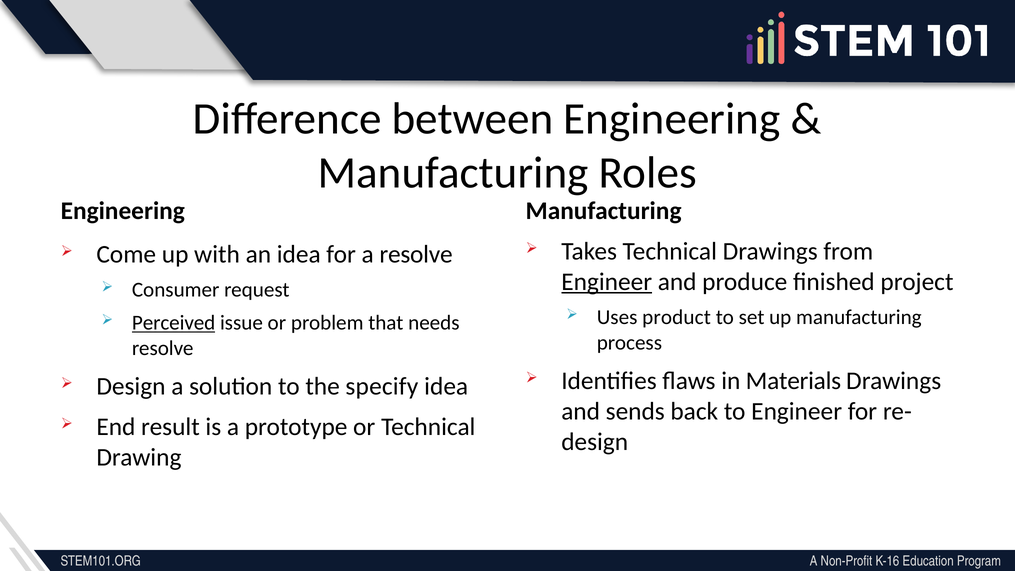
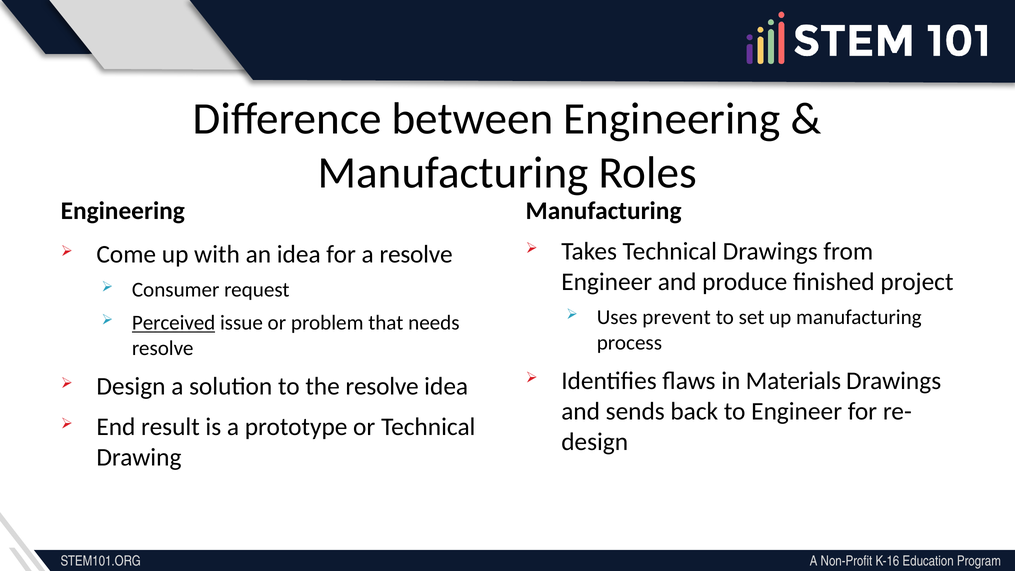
Engineer at (607, 282) underline: present -> none
product: product -> prevent
the specify: specify -> resolve
